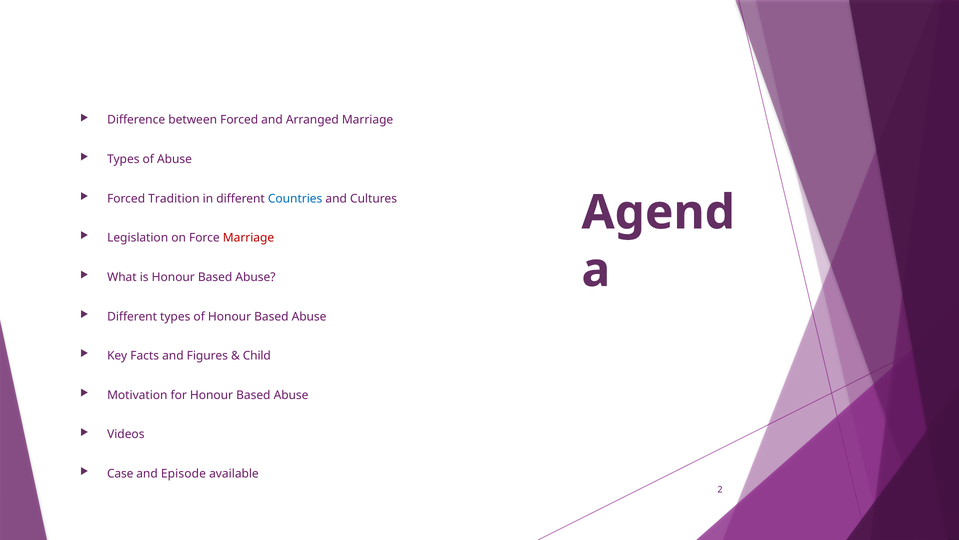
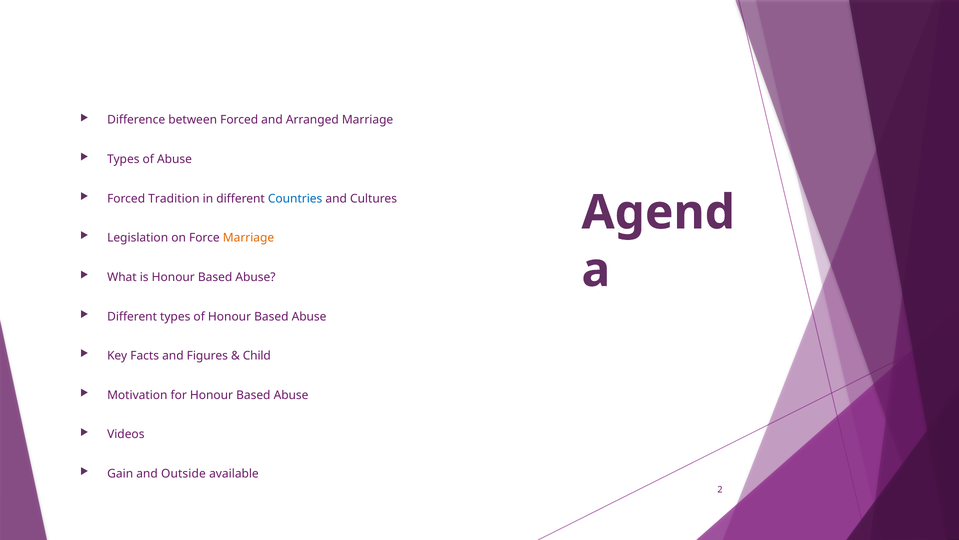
Marriage at (249, 238) colour: red -> orange
Case: Case -> Gain
Episode: Episode -> Outside
